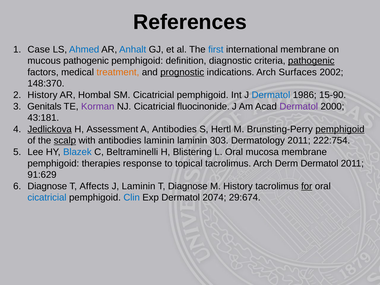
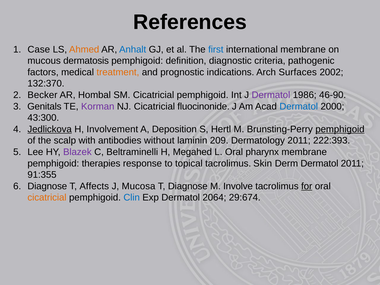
Ahmed colour: blue -> orange
mucous pathogenic: pathogenic -> dermatosis
pathogenic at (311, 61) underline: present -> none
prognostic underline: present -> none
148:370: 148:370 -> 132:370
History at (42, 95): History -> Becker
Dermatol at (271, 95) colour: blue -> purple
15-90: 15-90 -> 46-90
Dermatol at (299, 106) colour: purple -> blue
43:181: 43:181 -> 43:300
Assessment: Assessment -> Involvement
A Antibodies: Antibodies -> Deposition
scalp underline: present -> none
antibodies laminin: laminin -> without
303: 303 -> 209
222:754: 222:754 -> 222:393
Blazek colour: blue -> purple
Blistering: Blistering -> Megahed
mucosa: mucosa -> pharynx
tacrolimus Arch: Arch -> Skin
91:629: 91:629 -> 91:355
J Laminin: Laminin -> Mucosa
M History: History -> Involve
cicatricial at (47, 198) colour: blue -> orange
2074: 2074 -> 2064
